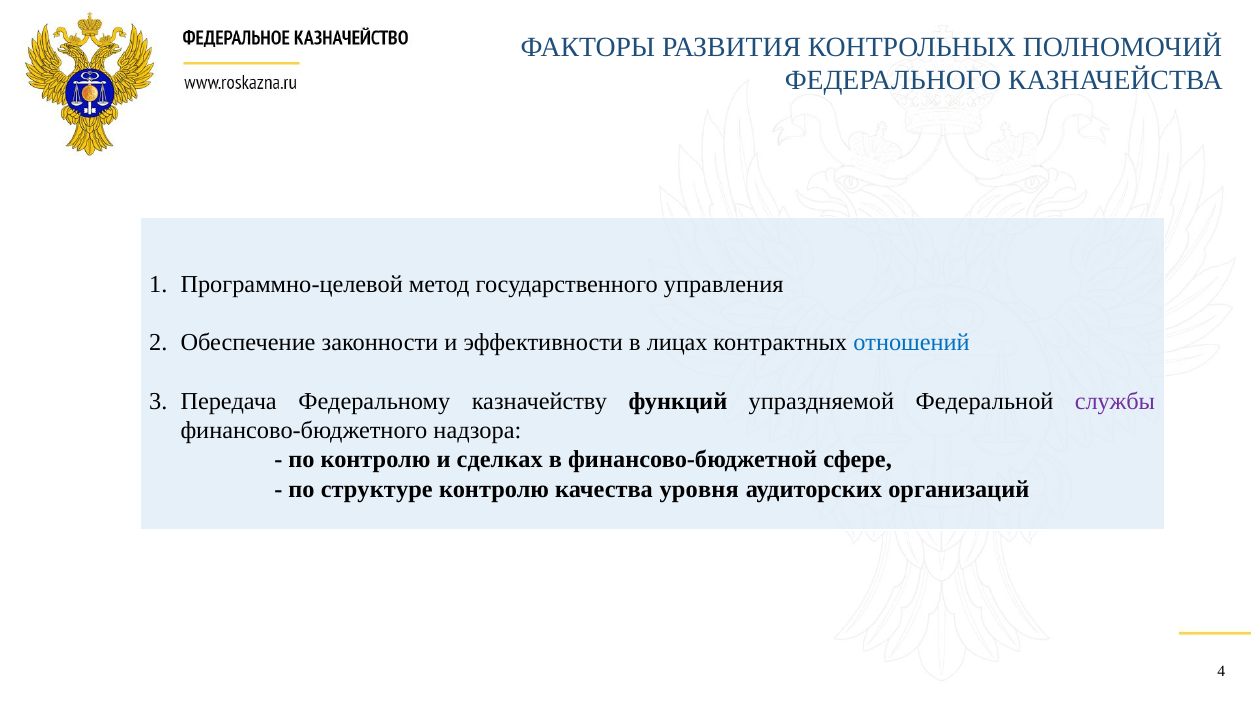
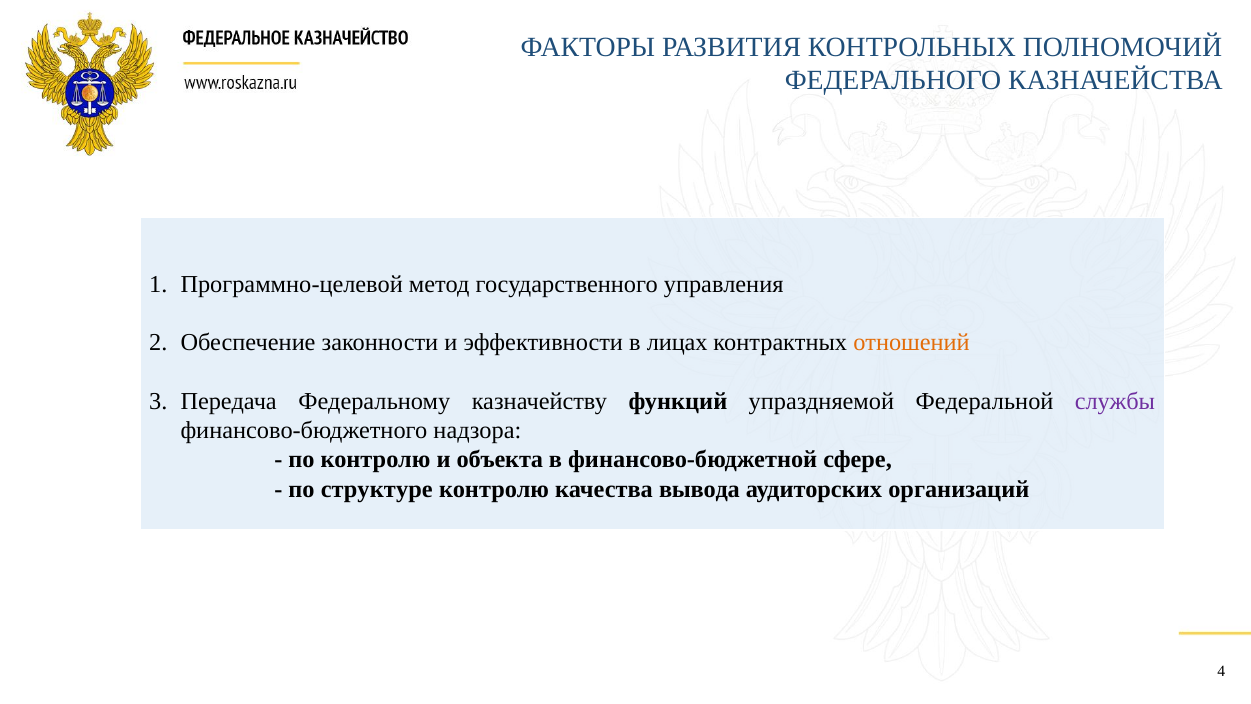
отношений colour: blue -> orange
сделках: сделках -> объекта
уровня: уровня -> вывода
